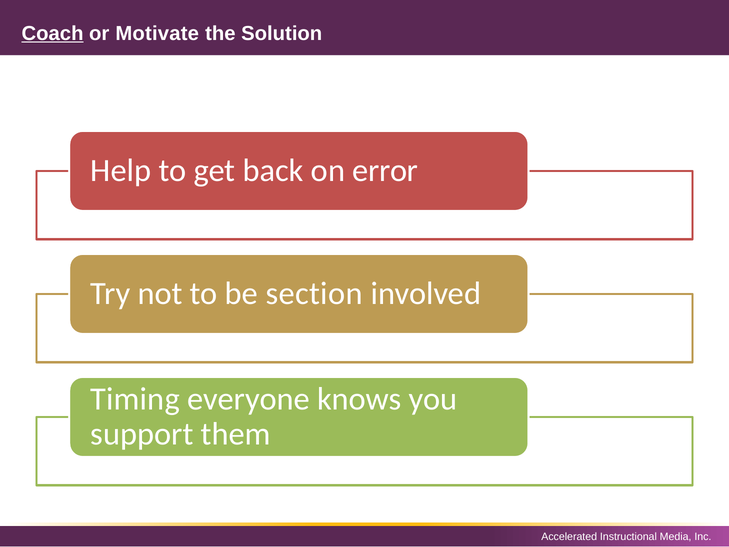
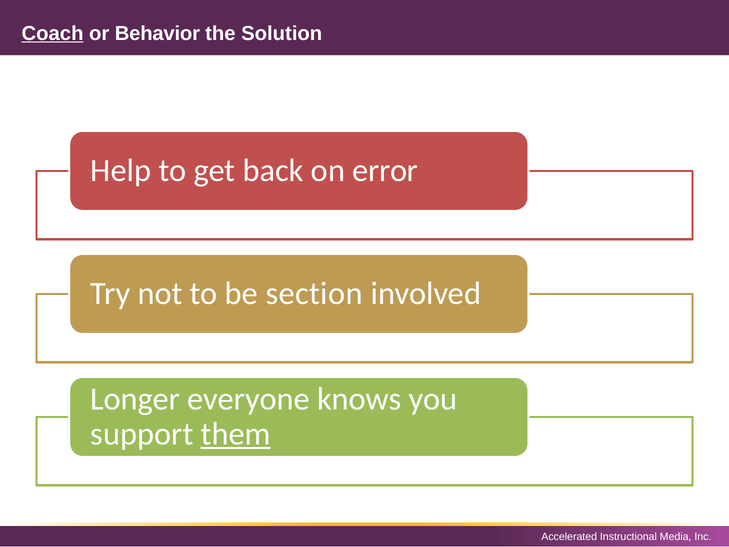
Motivate: Motivate -> Behavior
Timing: Timing -> Longer
them underline: none -> present
